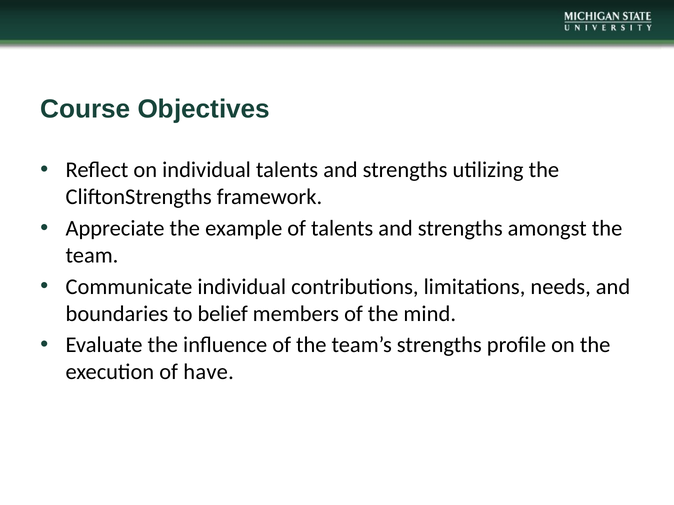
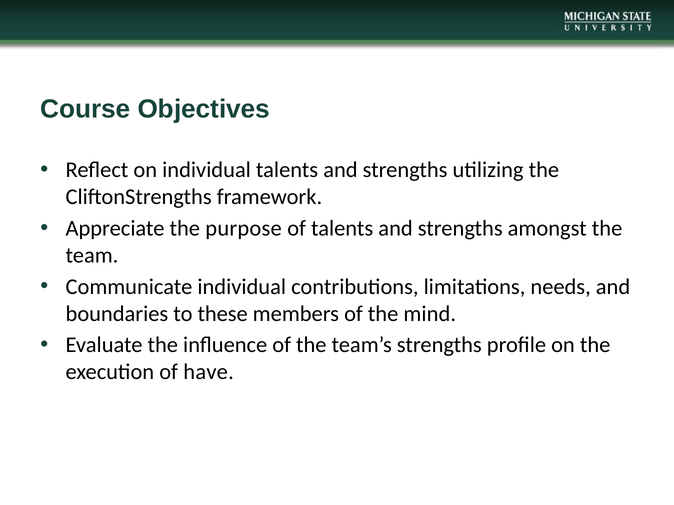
example: example -> purpose
belief: belief -> these
